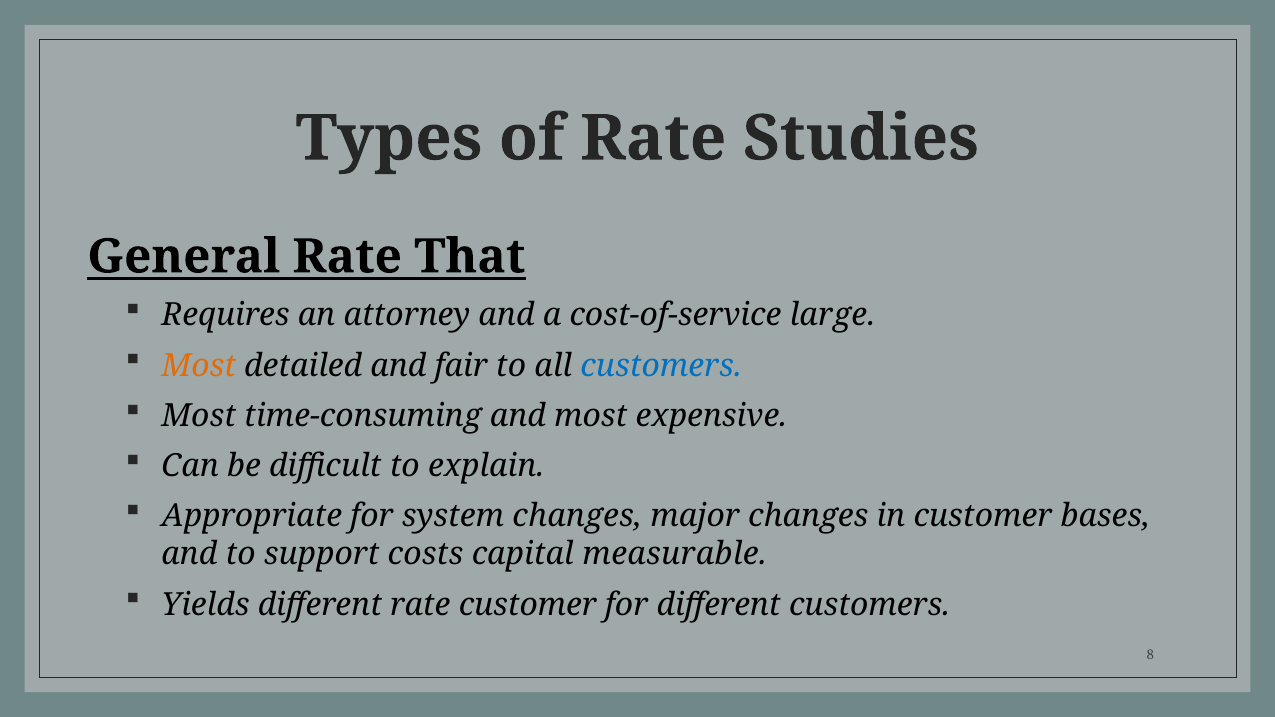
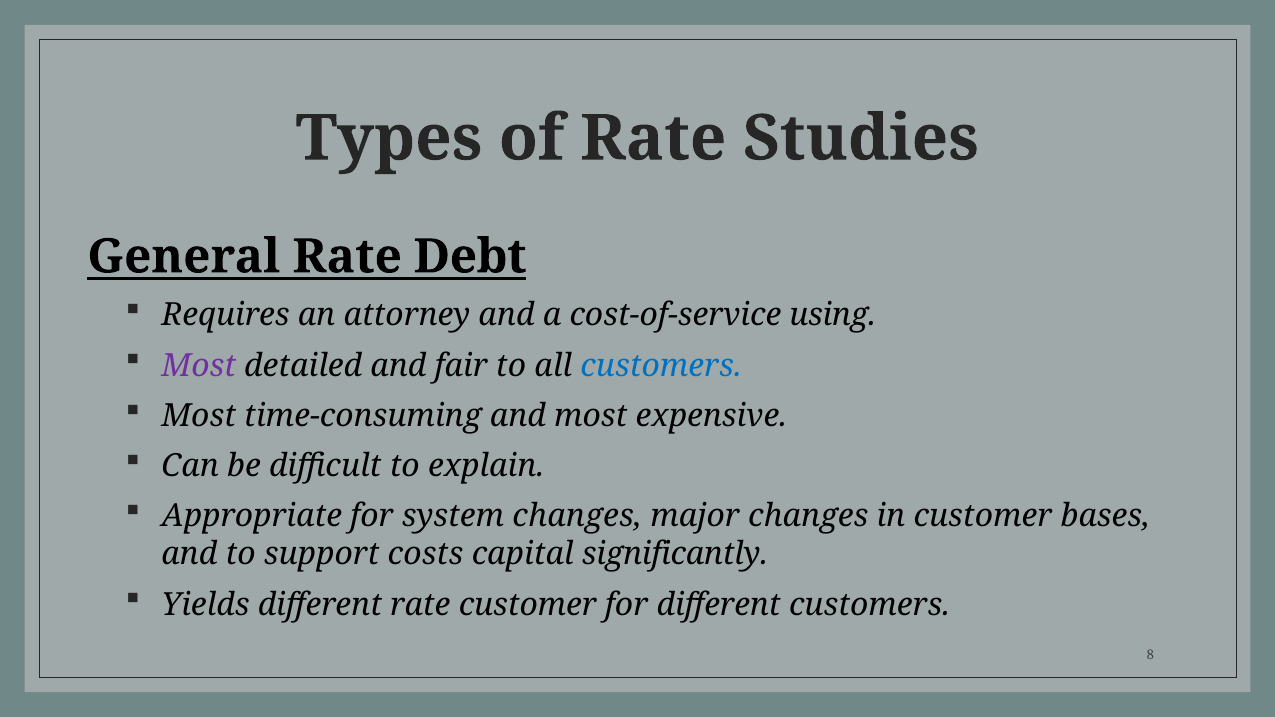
That: That -> Debt
large: large -> using
Most at (199, 366) colour: orange -> purple
measurable: measurable -> significantly
